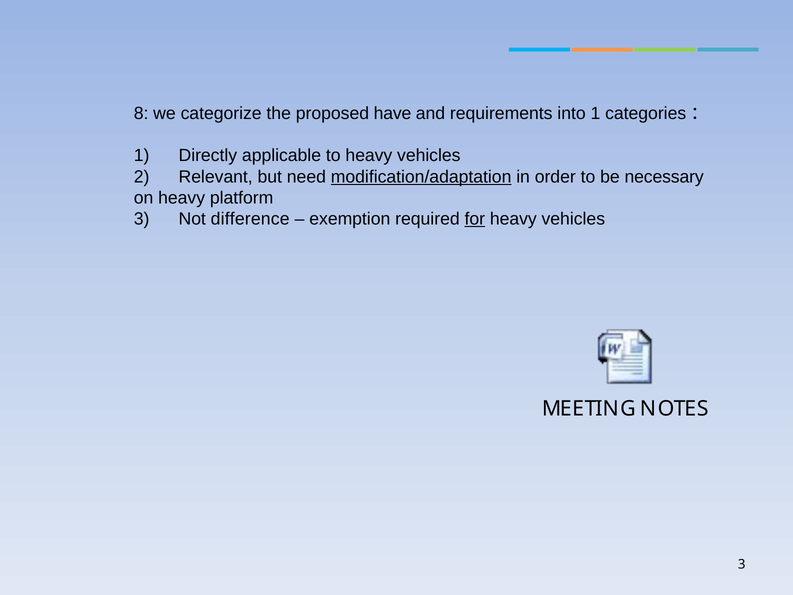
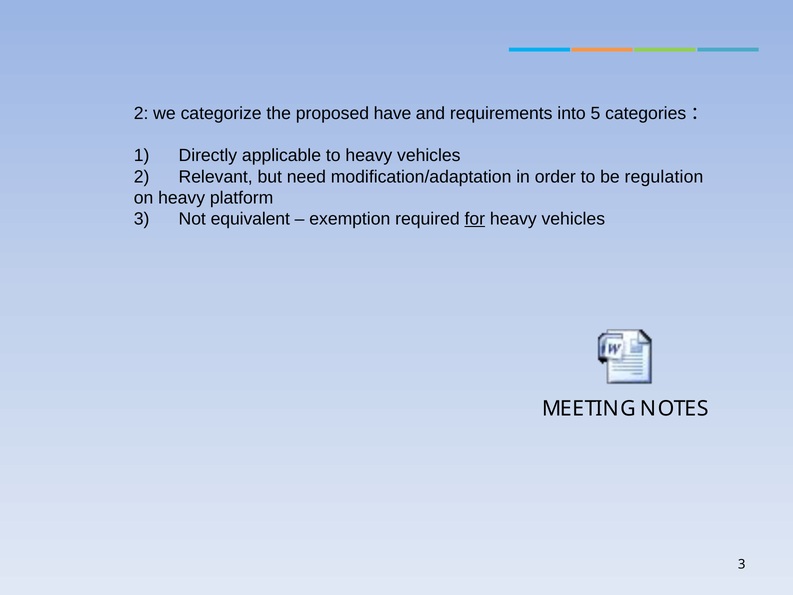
8 at (141, 113): 8 -> 2
into 1: 1 -> 5
modification/adaptation underline: present -> none
necessary: necessary -> regulation
difference: difference -> equivalent
